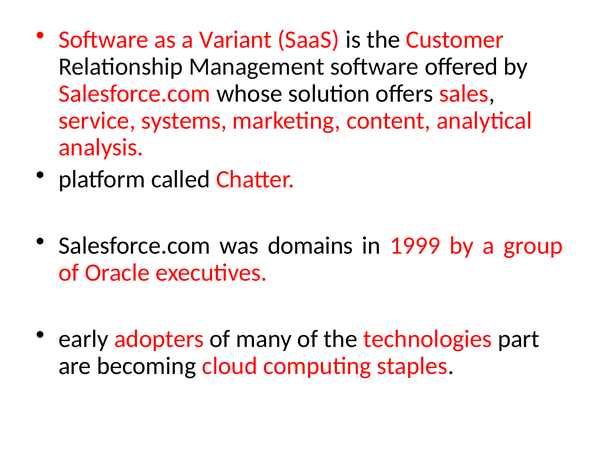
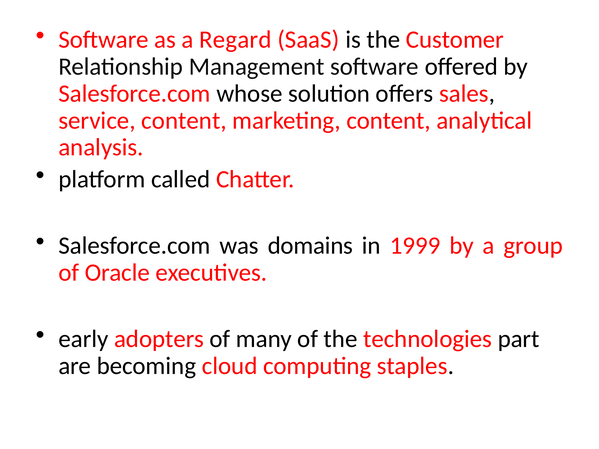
Variant: Variant -> Regard
service systems: systems -> content
